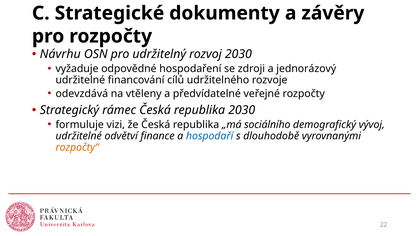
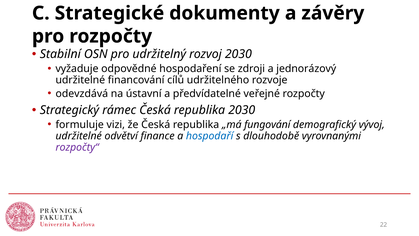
Návrhu: Návrhu -> Stabilní
vtěleny: vtěleny -> ústavní
sociálního: sociálního -> fungování
rozpočty“ colour: orange -> purple
